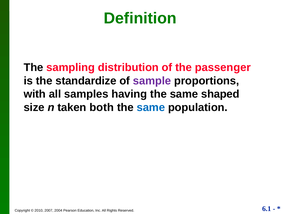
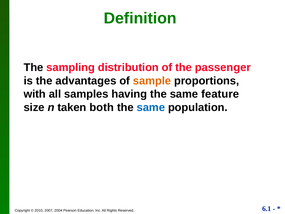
standardize: standardize -> advantages
sample colour: purple -> orange
shaped: shaped -> feature
